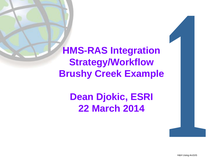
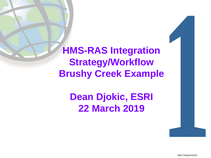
2014: 2014 -> 2019
